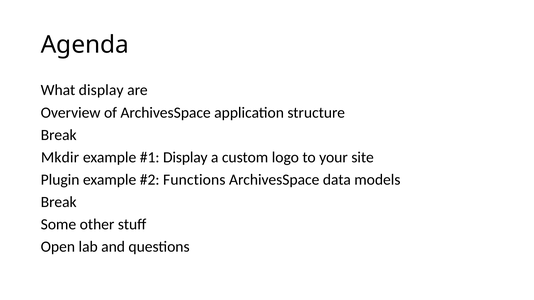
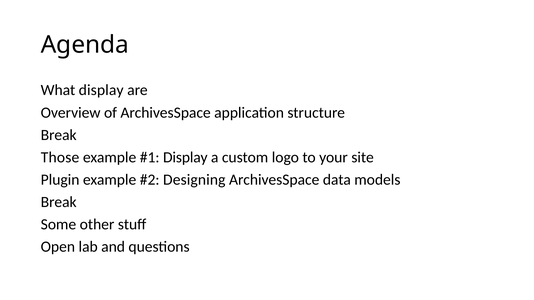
Mkdir: Mkdir -> Those
Functions: Functions -> Designing
